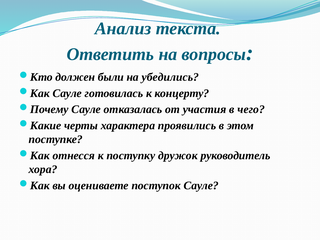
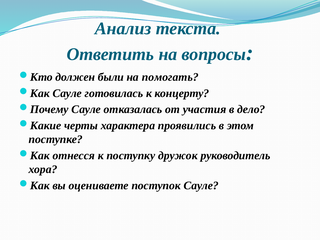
убедились: убедились -> помогать
чего: чего -> дело
